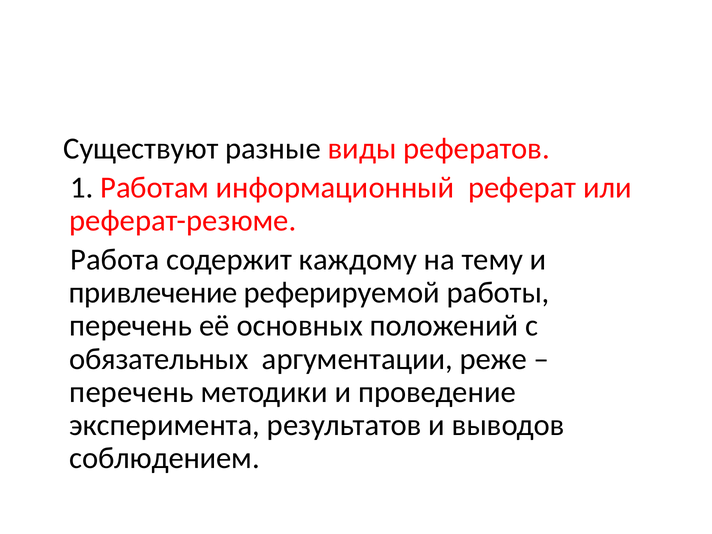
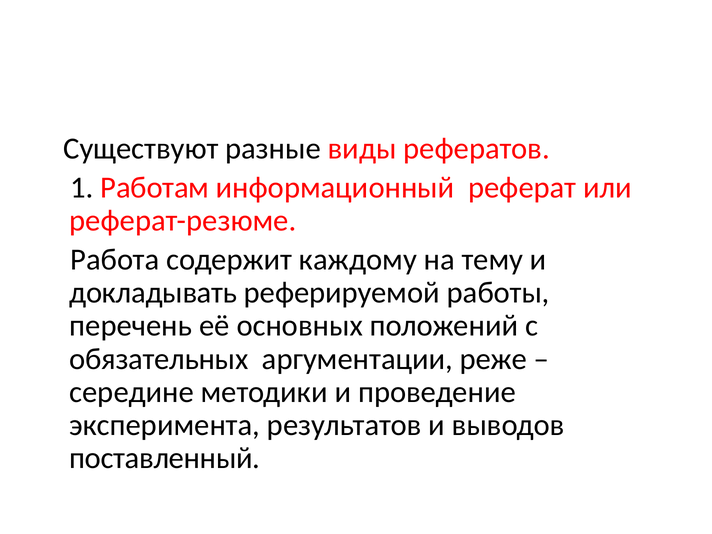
привлечение: привлечение -> докладывать
перечень at (131, 392): перечень -> середине
соблюдением: соблюдением -> поставленный
